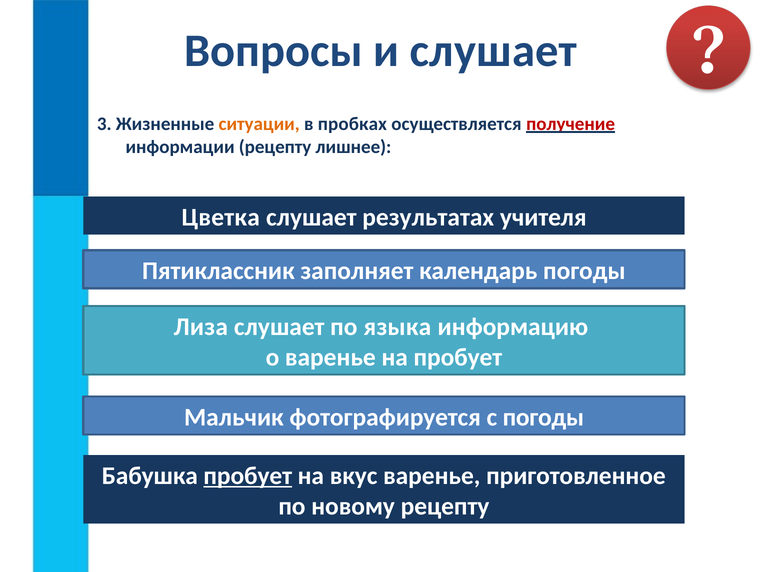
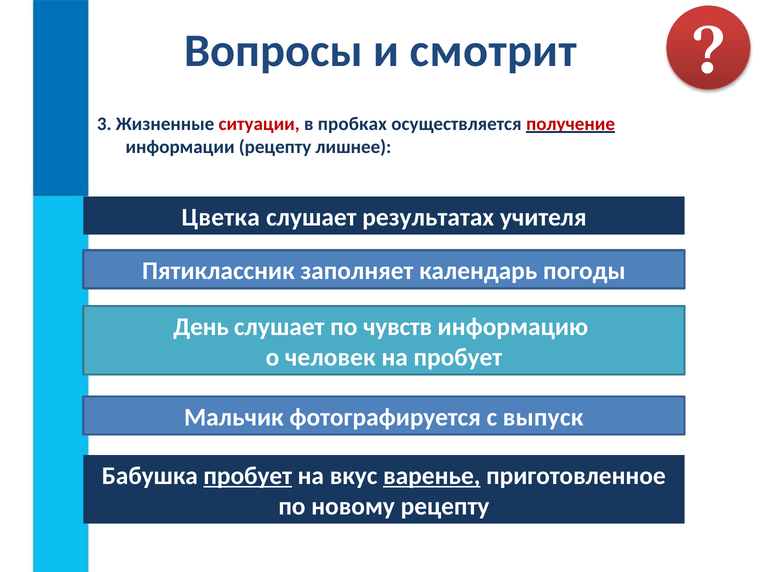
и слушает: слушает -> смотрит
ситуации colour: orange -> red
Лиза: Лиза -> День
языка: языка -> чувств
о варенье: варенье -> человек
с погоды: погоды -> выпуск
варенье at (432, 475) underline: none -> present
